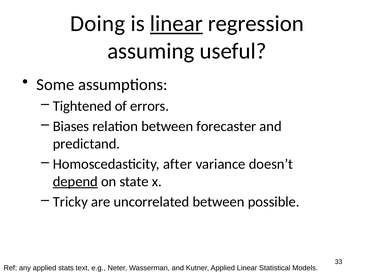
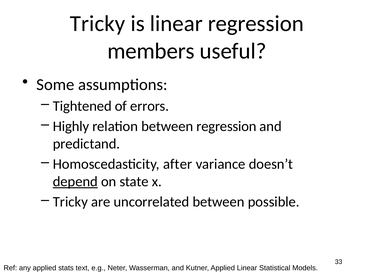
Doing at (98, 24): Doing -> Tricky
linear at (176, 24) underline: present -> none
assuming: assuming -> members
Biases: Biases -> Highly
between forecaster: forecaster -> regression
